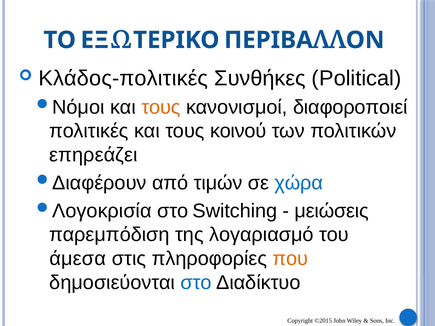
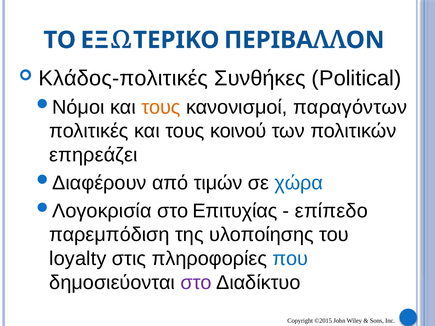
διαφοροποιεί: διαφοροποιεί -> παραγόντων
Switching: Switching -> Επιτυχίας
μειώσεις: μειώσεις -> επίπεδο
λογαριασμό: λογαριασμό -> υλοποίησης
άμεσα: άμεσα -> loyalty
που colour: orange -> blue
στο at (196, 283) colour: blue -> purple
